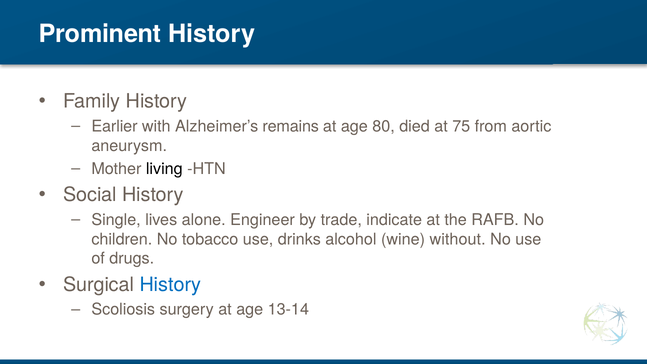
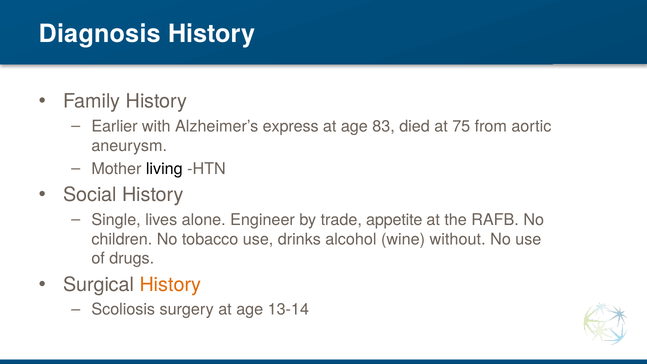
Prominent: Prominent -> Diagnosis
remains: remains -> express
80: 80 -> 83
indicate: indicate -> appetite
History at (170, 285) colour: blue -> orange
